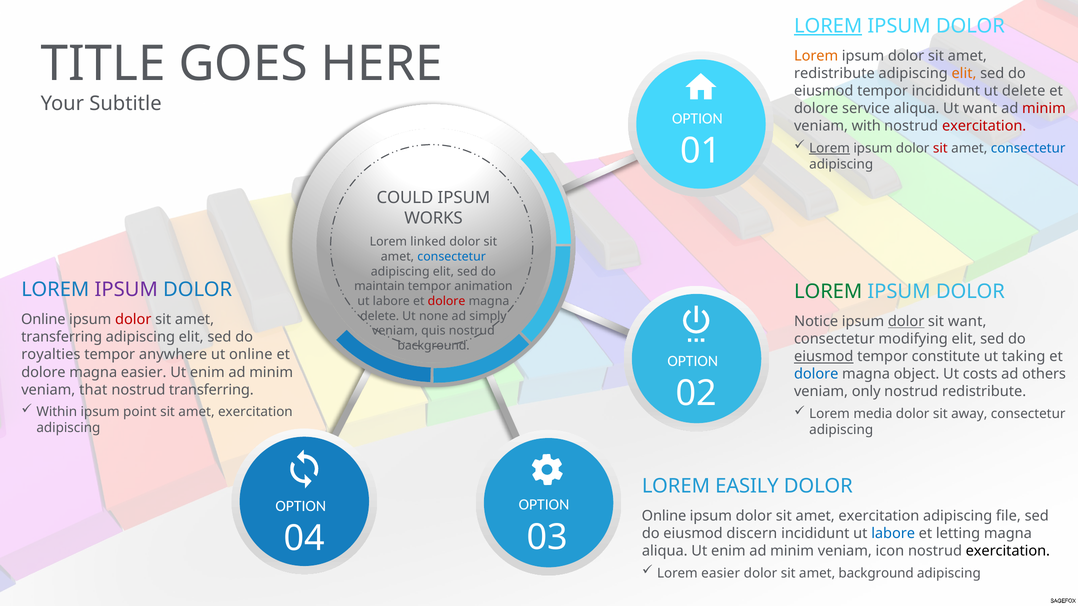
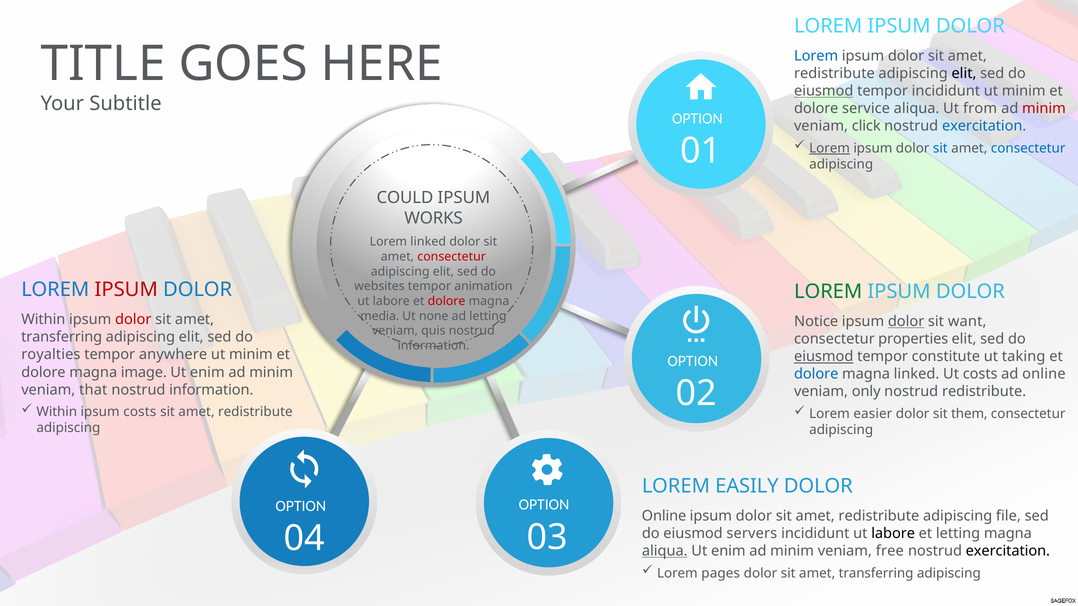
LOREM at (828, 26) underline: present -> none
Lorem at (816, 56) colour: orange -> blue
elit at (964, 73) colour: orange -> black
eiusmod at (824, 91) underline: none -> present
incididunt ut delete: delete -> minim
Ut want: want -> from
with: with -> click
exercitation at (984, 126) colour: red -> blue
sit at (940, 148) colour: red -> blue
consectetur at (452, 257) colour: blue -> red
maintain: maintain -> websites
IPSUM at (126, 290) colour: purple -> red
delete at (380, 316): delete -> media
ad simply: simply -> letting
Online at (43, 320): Online -> Within
modifying: modifying -> properties
background at (434, 346): background -> information
online at (251, 355): online -> minim
magna easier: easier -> image
magna object: object -> linked
ad others: others -> online
transferring at (211, 390): transferring -> information
ipsum point: point -> costs
exercitation at (255, 412): exercitation -> redistribute
media: media -> easier
away: away -> them
exercitation at (879, 516): exercitation -> redistribute
discern: discern -> servers
labore at (893, 534) colour: blue -> black
aliqua at (665, 551) underline: none -> present
icon: icon -> free
Lorem easier: easier -> pages
background at (876, 574): background -> transferring
